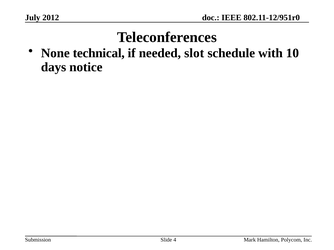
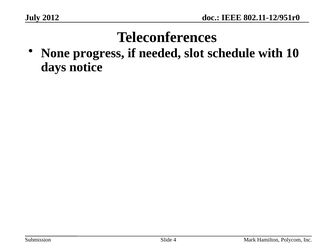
technical: technical -> progress
